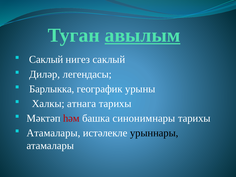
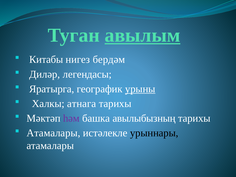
Саклый at (46, 60): Саклый -> Китабы
нигез саклый: саклый -> бердәм
Барлыкка: Барлыкка -> Яратырга
урыны underline: none -> present
һәм colour: red -> purple
синонимнары: синонимнары -> авылыбызның
